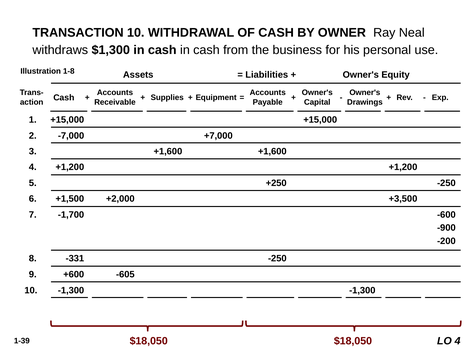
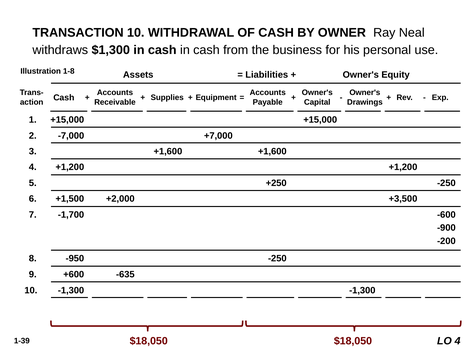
-331: -331 -> -950
-605: -605 -> -635
